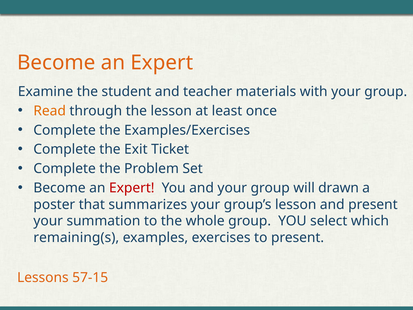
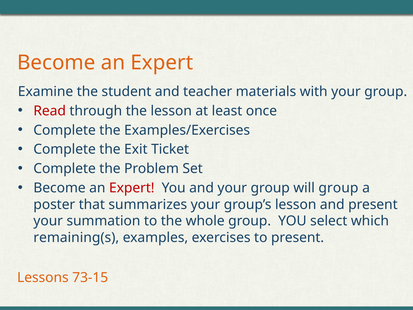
Read colour: orange -> red
will drawn: drawn -> group
57-15: 57-15 -> 73-15
